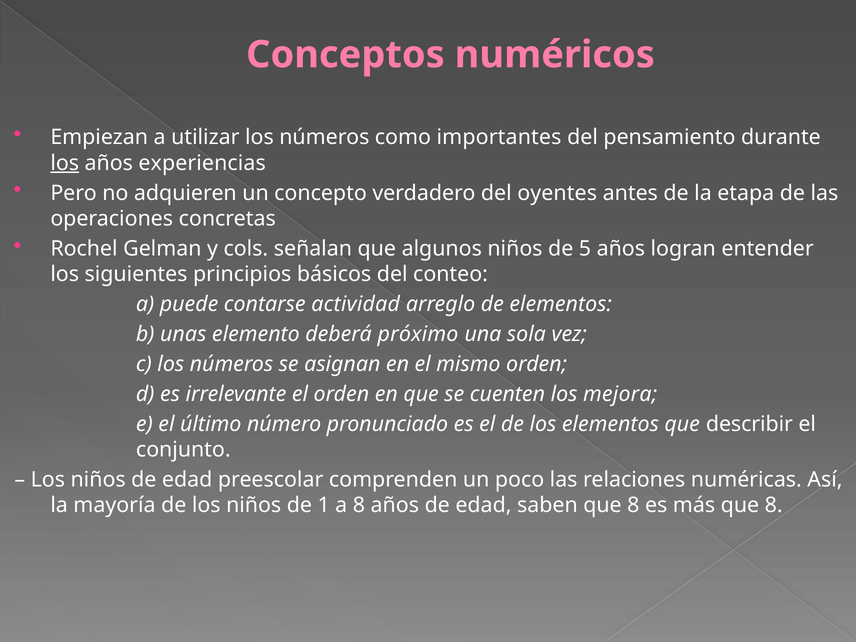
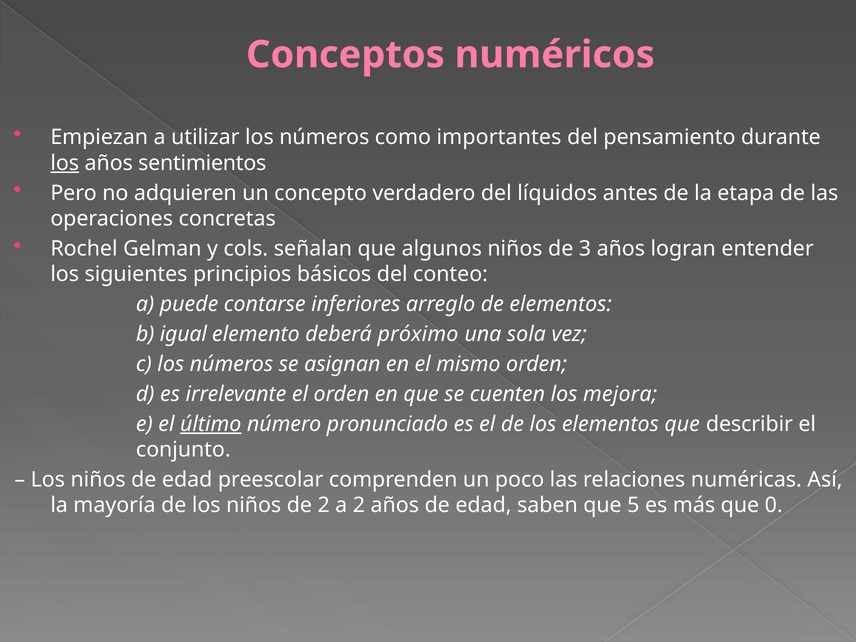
experiencias: experiencias -> sentimientos
oyentes: oyentes -> líquidos
5: 5 -> 3
actividad: actividad -> inferiores
unas: unas -> igual
último underline: none -> present
de 1: 1 -> 2
a 8: 8 -> 2
saben que 8: 8 -> 5
más que 8: 8 -> 0
